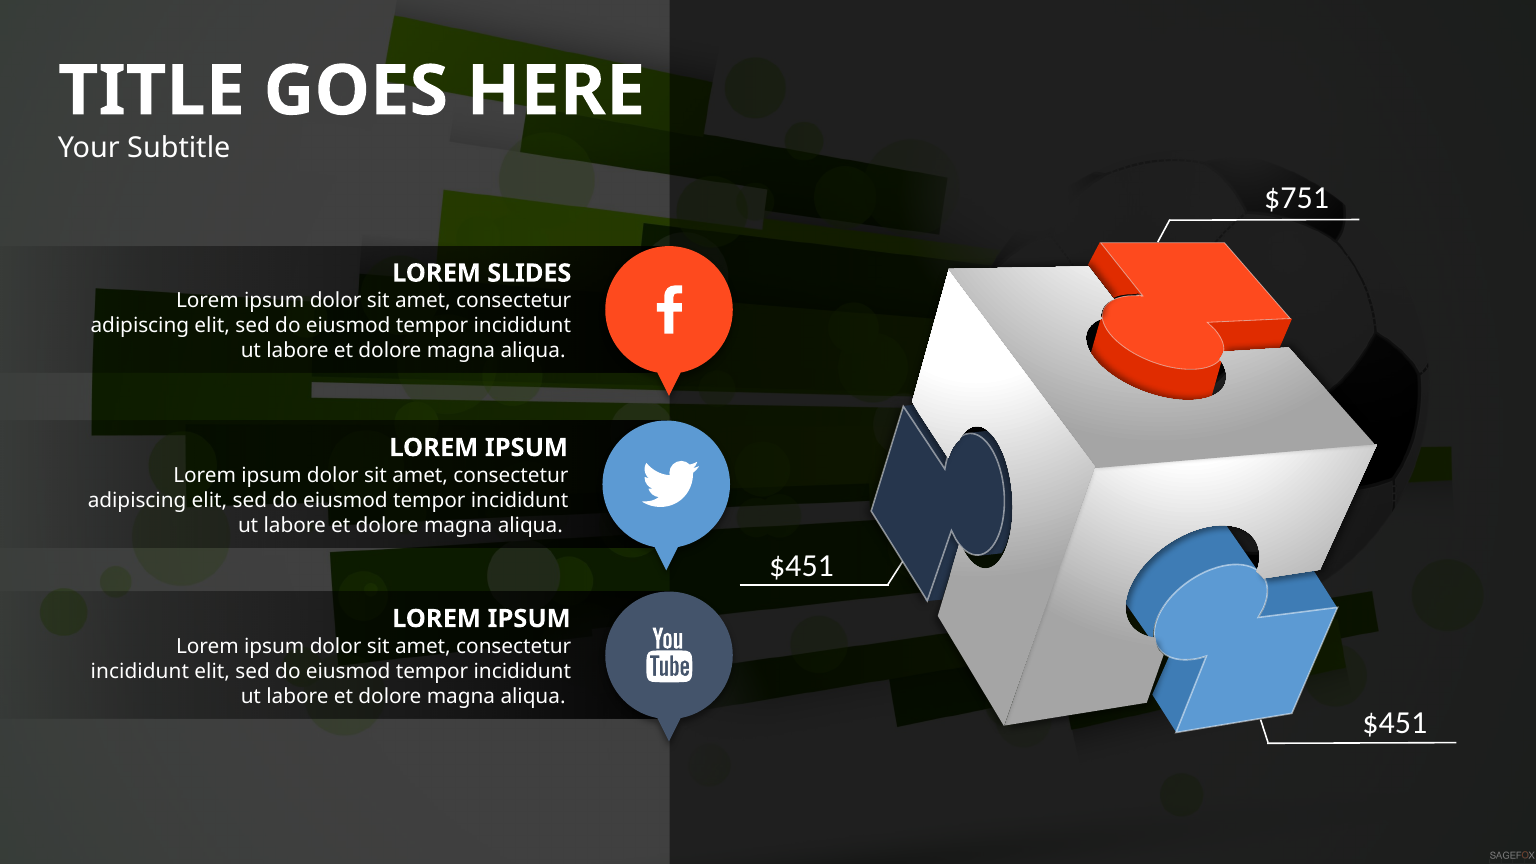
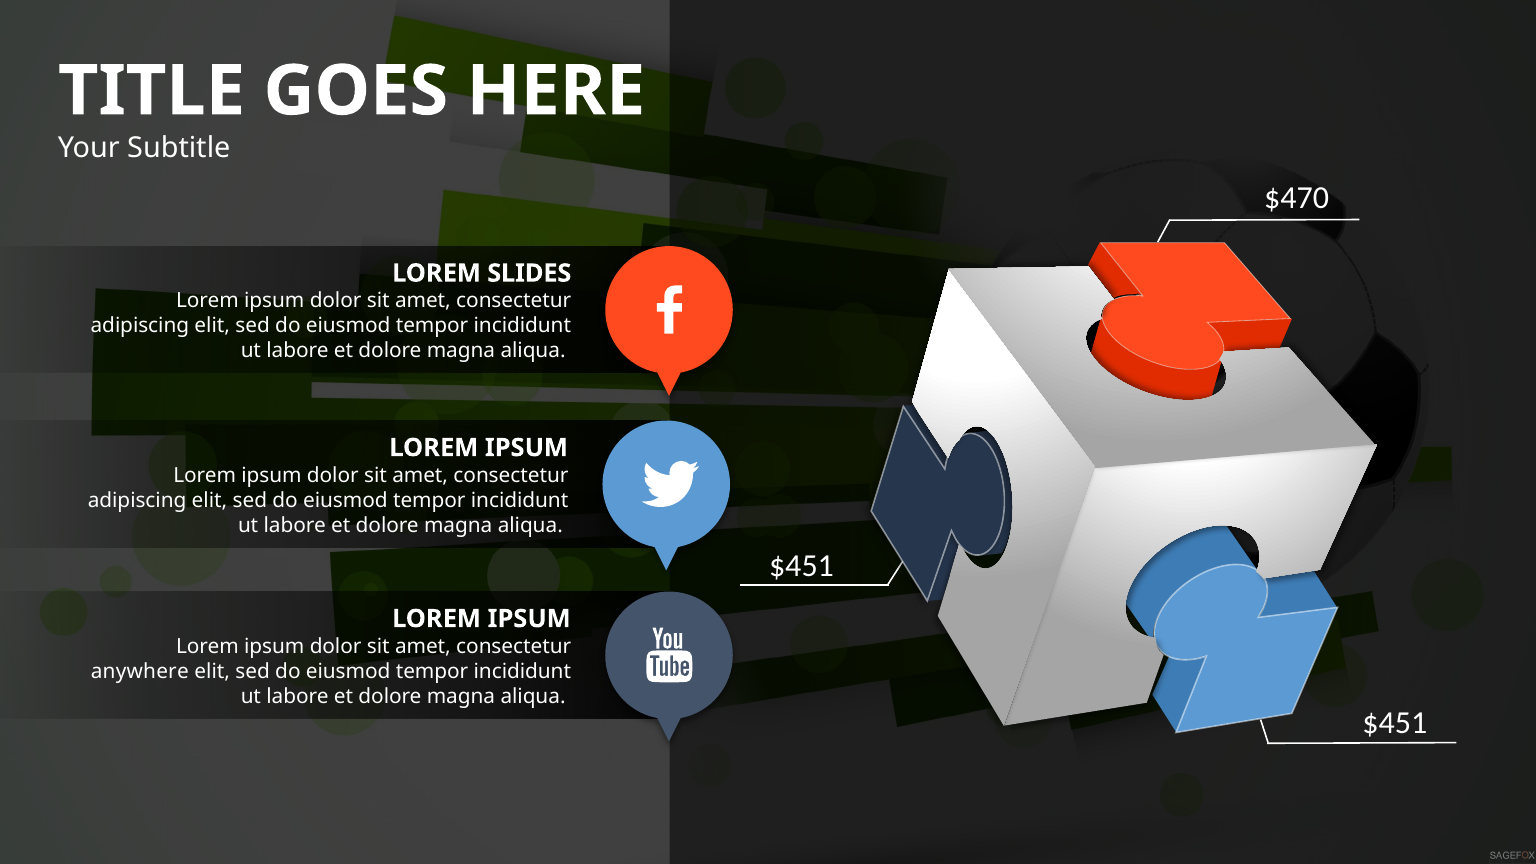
$751: $751 -> $470
incididunt at (140, 671): incididunt -> anywhere
